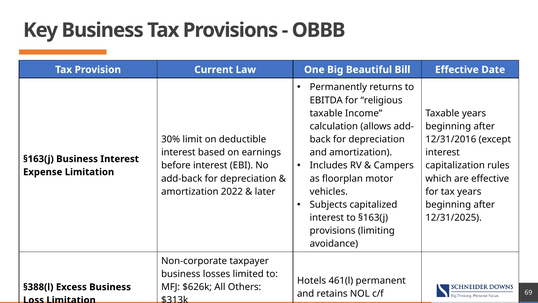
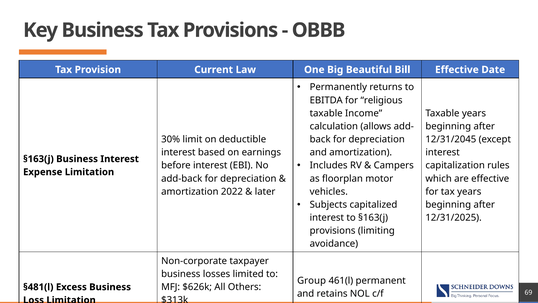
12/31/2016: 12/31/2016 -> 12/31/2045
Hotels: Hotels -> Group
§388(l: §388(l -> §481(l
